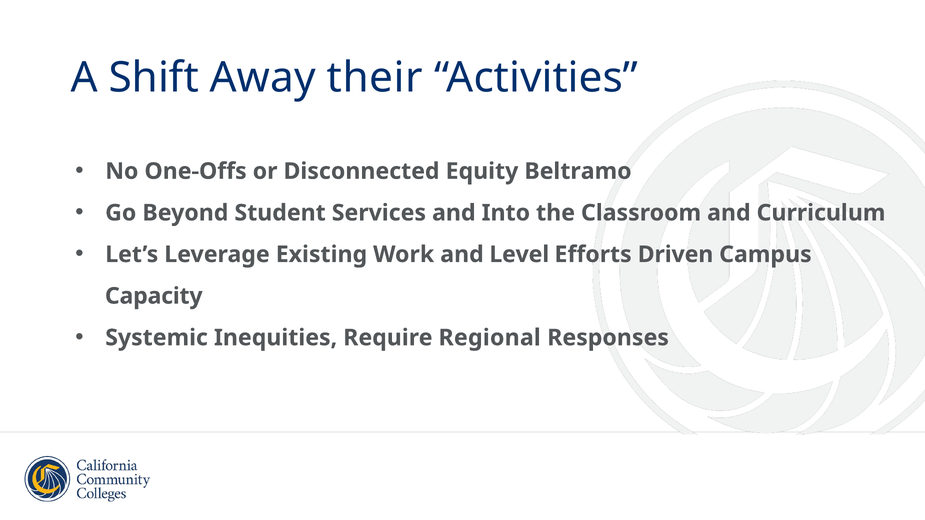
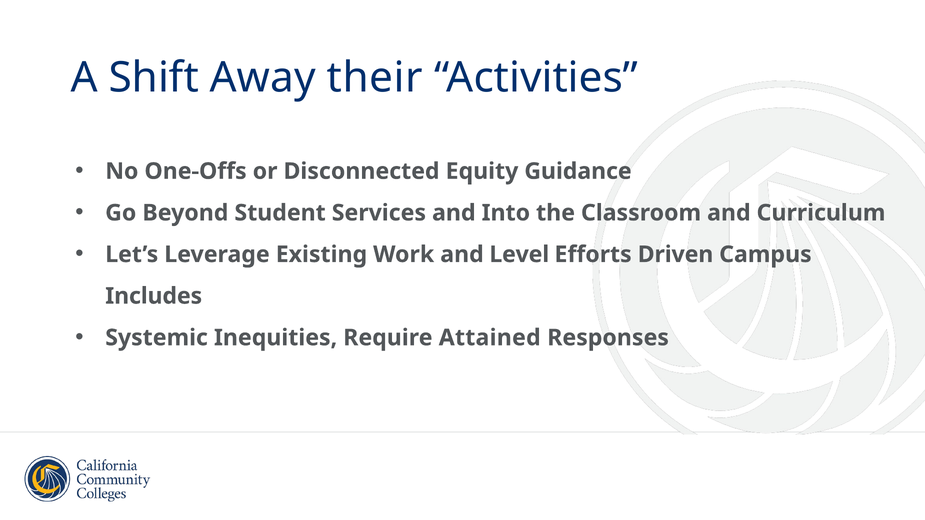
Beltramo: Beltramo -> Guidance
Capacity: Capacity -> Includes
Regional: Regional -> Attained
